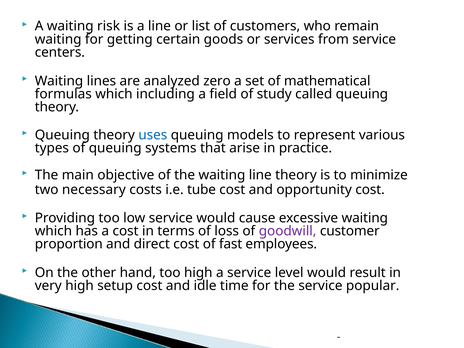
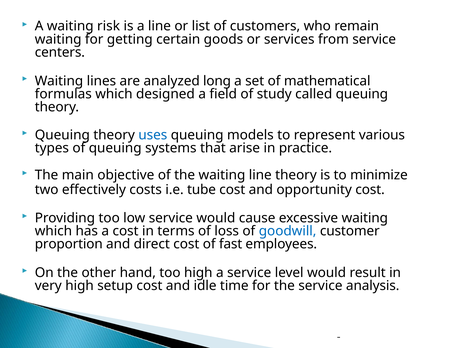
zero: zero -> long
including: including -> designed
necessary: necessary -> effectively
goodwill colour: purple -> blue
popular: popular -> analysis
